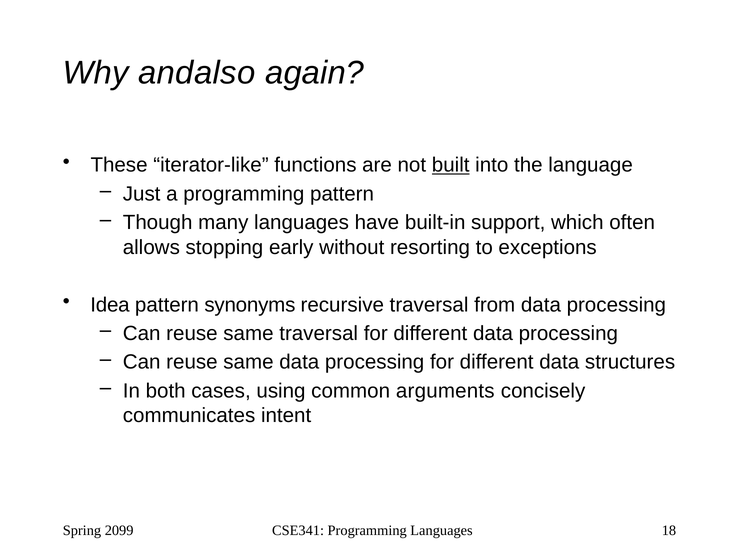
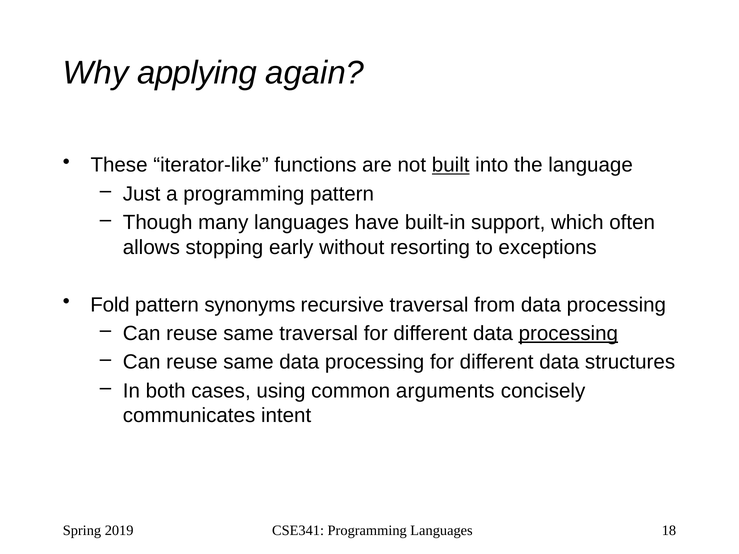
andalso: andalso -> applying
Idea: Idea -> Fold
processing at (568, 334) underline: none -> present
2099: 2099 -> 2019
